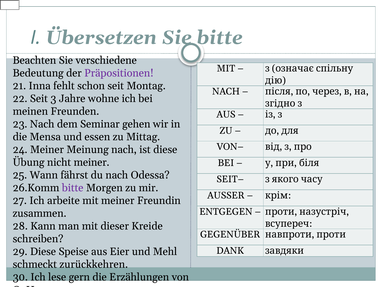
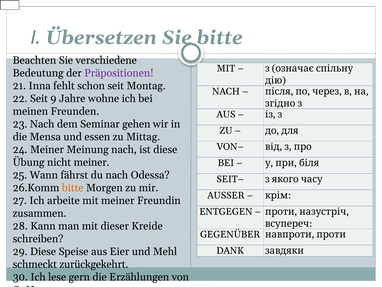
3: 3 -> 9
bitte at (73, 188) colour: purple -> orange
zurückkehren: zurückkehren -> zurückgekehrt
